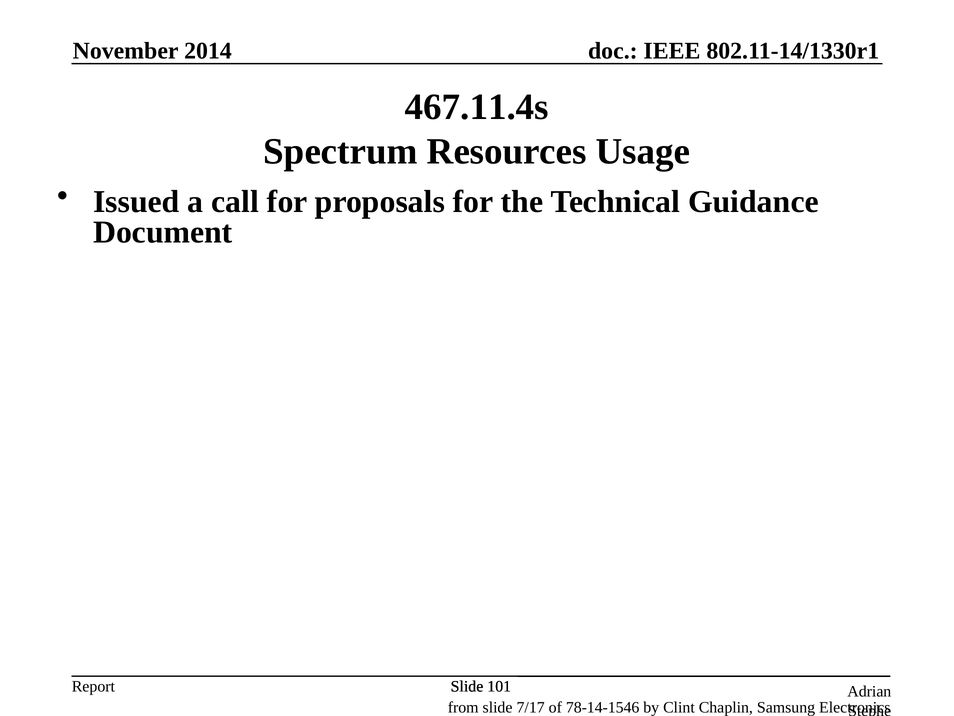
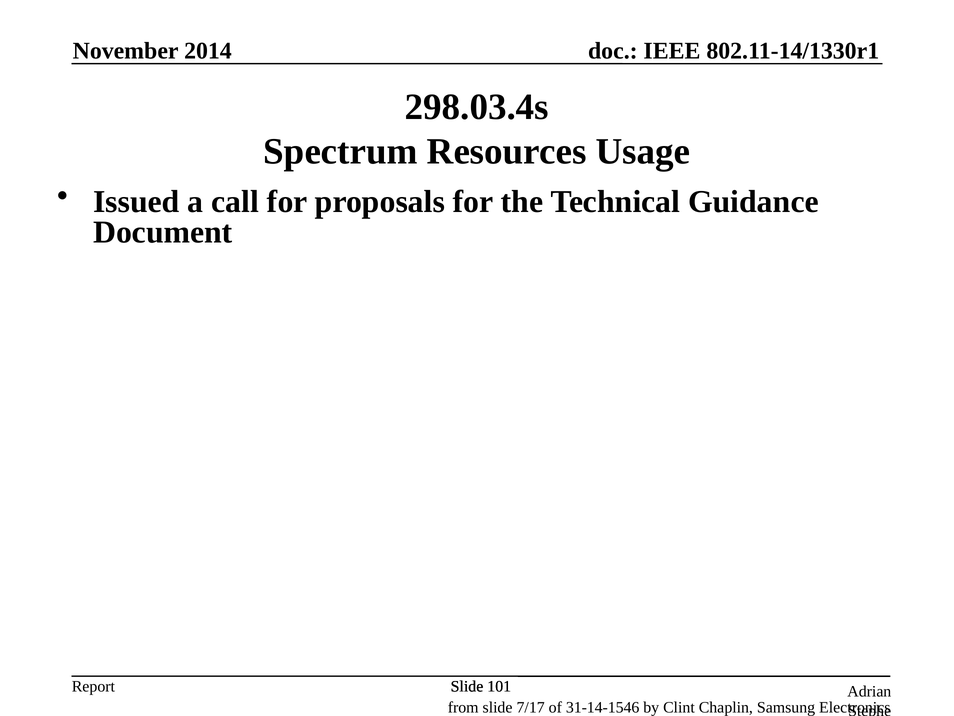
467.11.4s: 467.11.4s -> 298.03.4s
78-14-1546: 78-14-1546 -> 31-14-1546
